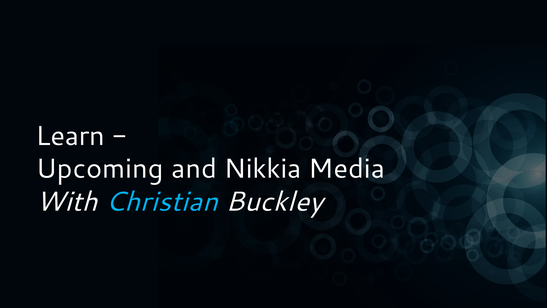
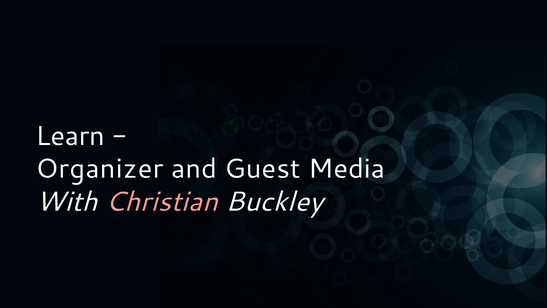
Upcoming: Upcoming -> Organizer
Nikkia: Nikkia -> Guest
Christian colour: light blue -> pink
